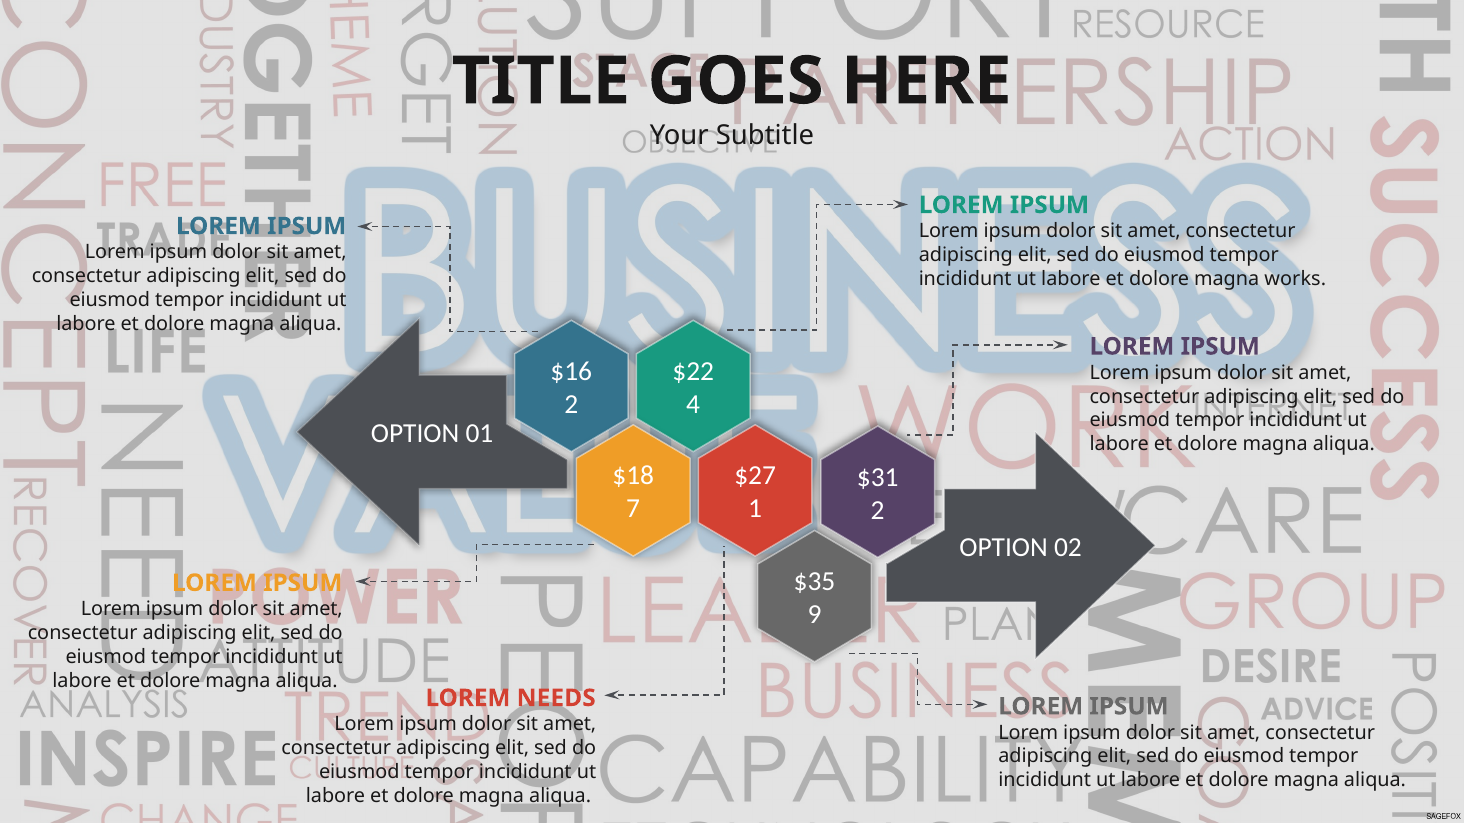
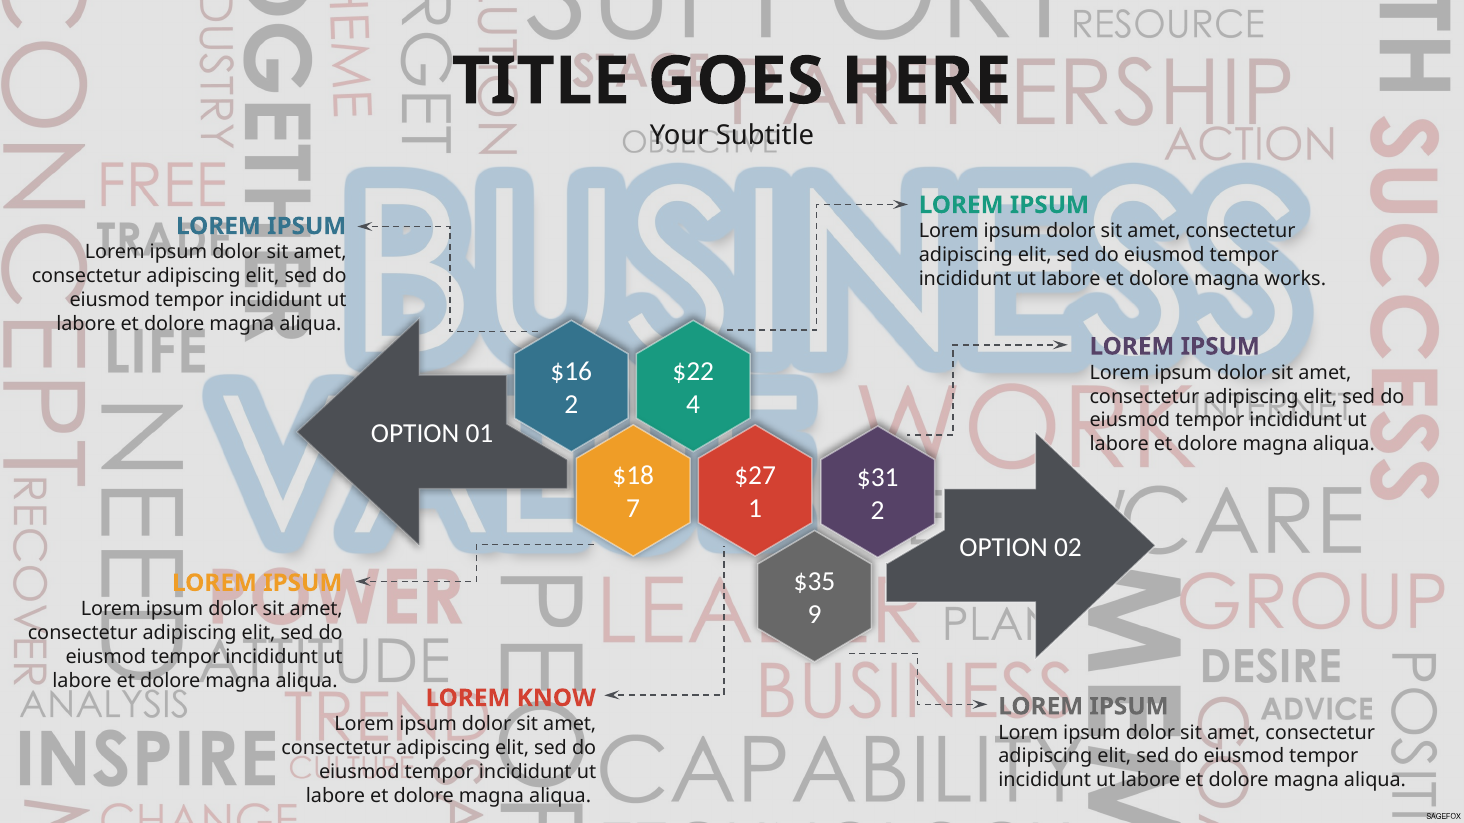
NEEDS: NEEDS -> KNOW
